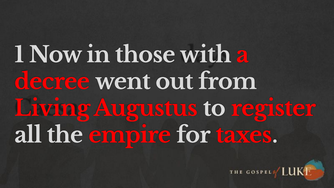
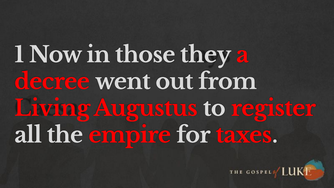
with: with -> they
